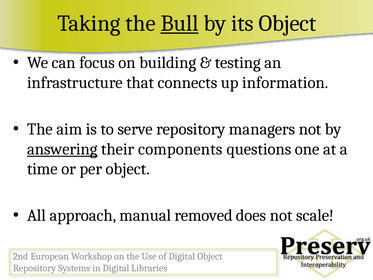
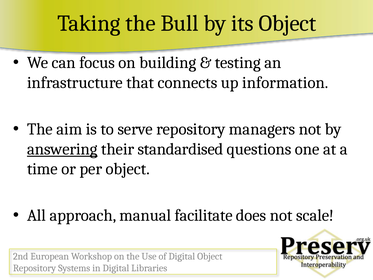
Bull underline: present -> none
components: components -> standardised
removed: removed -> facilitate
